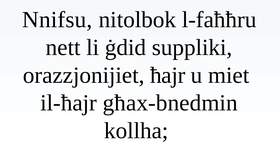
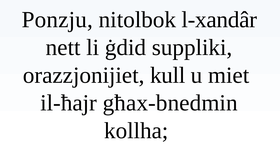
Nnifsu: Nnifsu -> Ponzju
l-faħħru: l-faħħru -> l-xandâr
ħajr: ħajr -> kull
